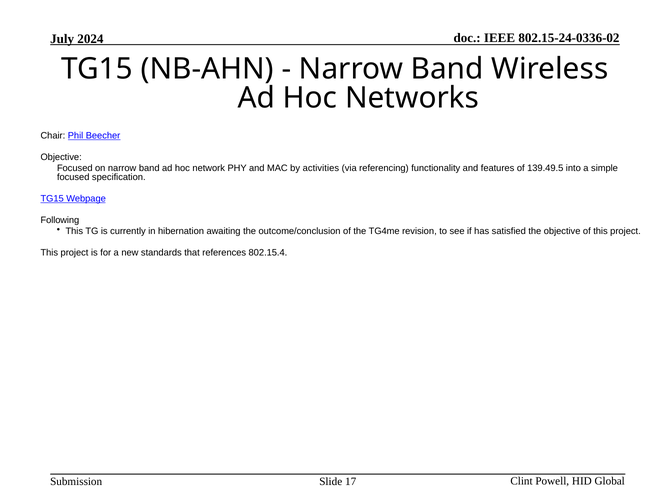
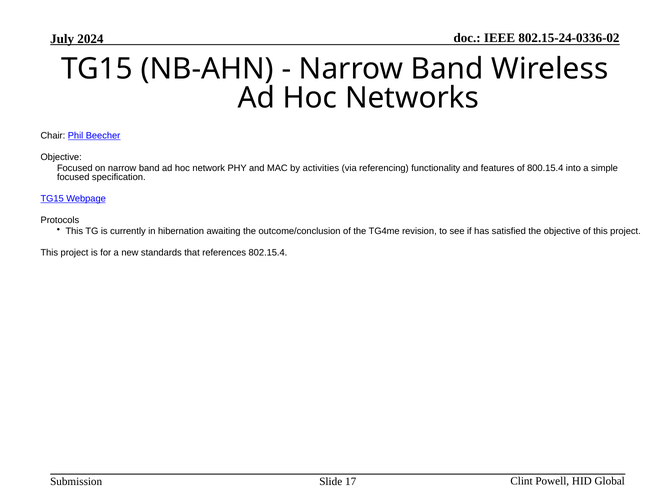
139.49.5: 139.49.5 -> 800.15.4
Following: Following -> Protocols
